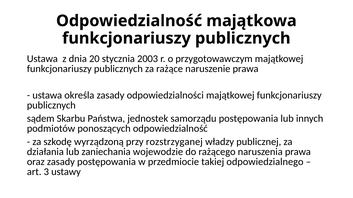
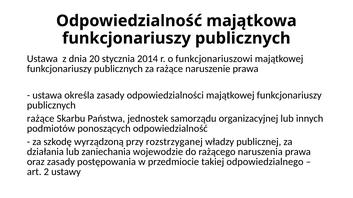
2003: 2003 -> 2014
przygotowawczym: przygotowawczym -> funkcjonariuszowi
sądem at (41, 119): sądem -> rażące
samorządu postępowania: postępowania -> organizacyjnej
3: 3 -> 2
